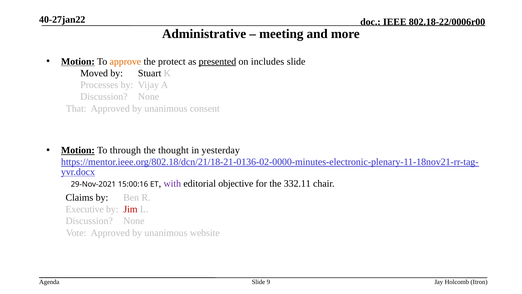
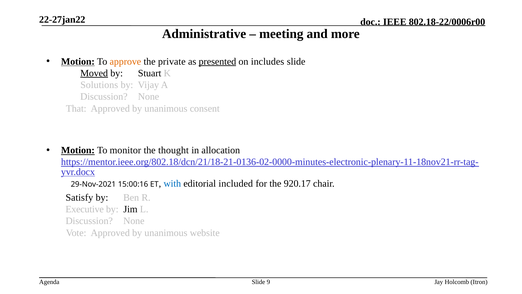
40-27jan22: 40-27jan22 -> 22-27jan22
protect: protect -> private
Moved underline: none -> present
Processes: Processes -> Solutions
through: through -> monitor
yesterday: yesterday -> allocation
with colour: purple -> blue
objective: objective -> included
332.11: 332.11 -> 920.17
Claims: Claims -> Satisfy
Jim colour: red -> black
